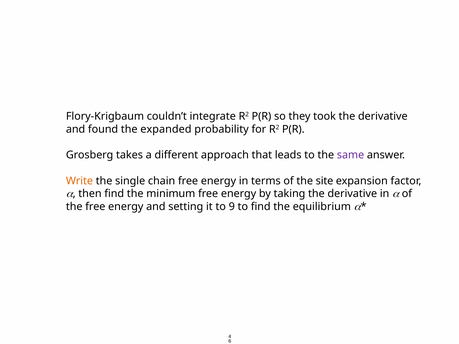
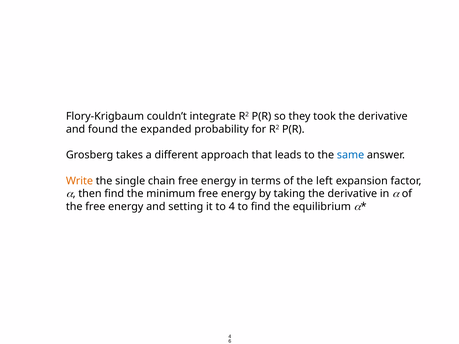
same colour: purple -> blue
site: site -> left
to 9: 9 -> 4
